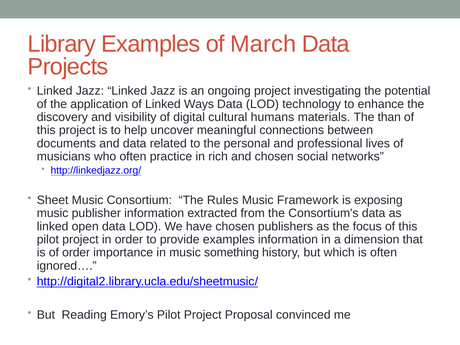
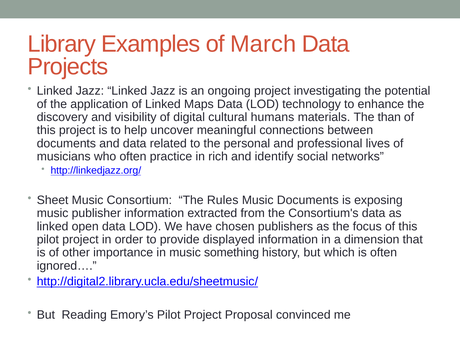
Ways: Ways -> Maps
and chosen: chosen -> identify
Music Framework: Framework -> Documents
provide examples: examples -> displayed
of order: order -> other
